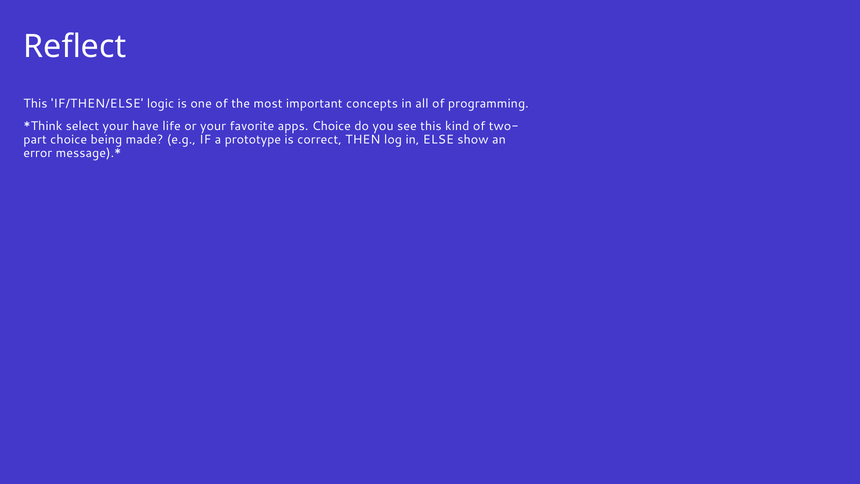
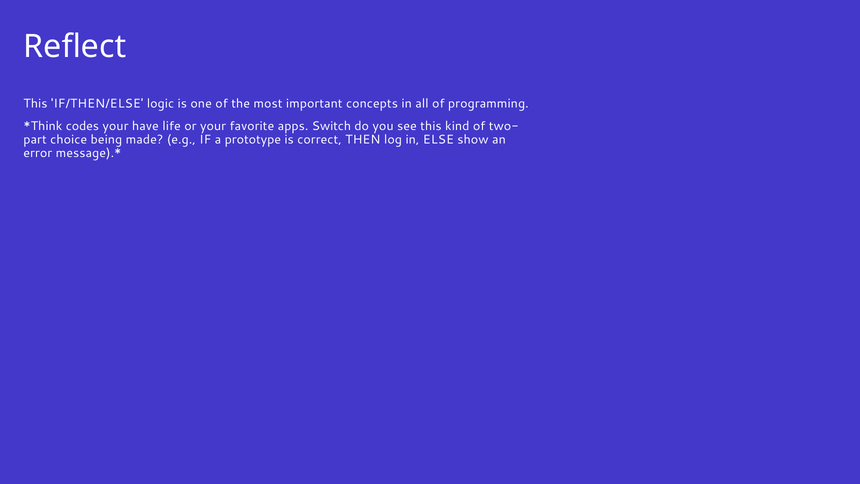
select: select -> codes
apps Choice: Choice -> Switch
